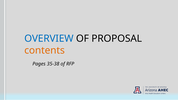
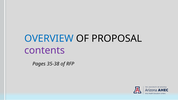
contents colour: orange -> purple
